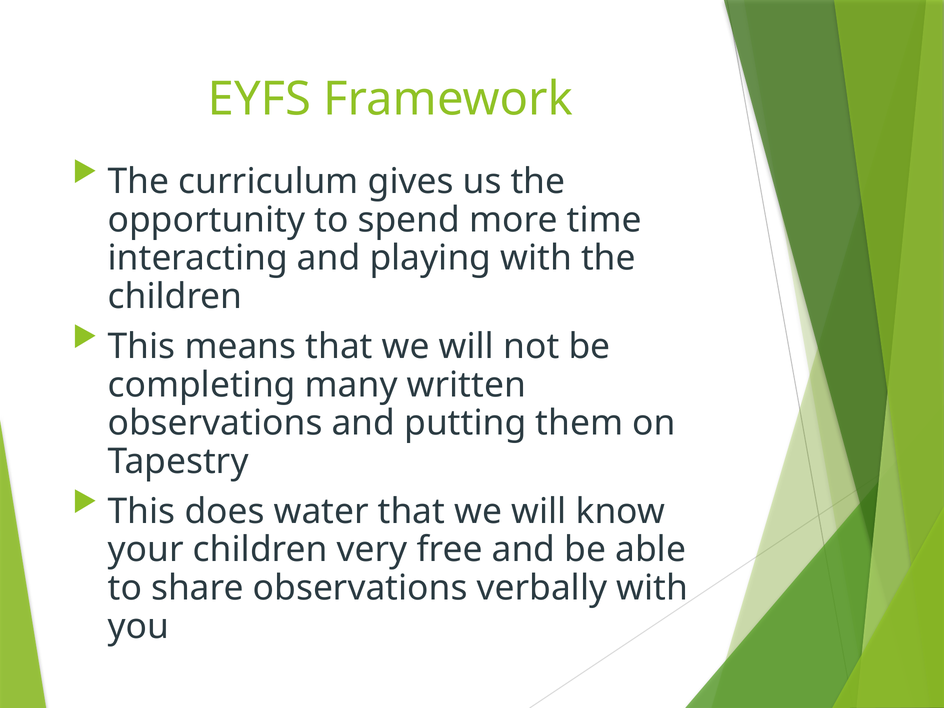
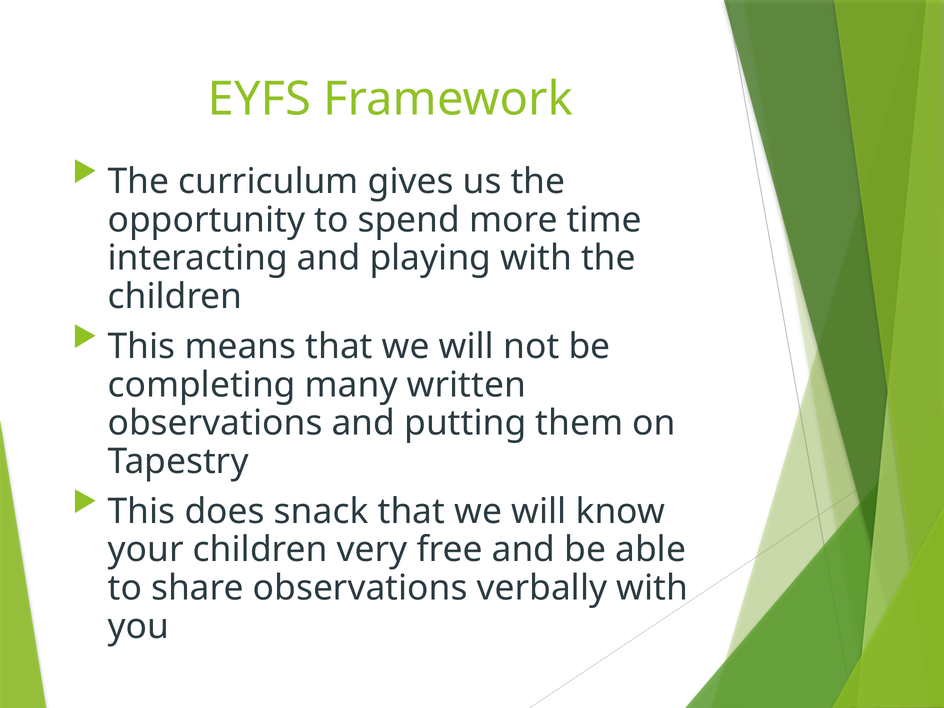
water: water -> snack
